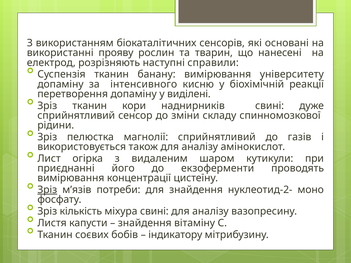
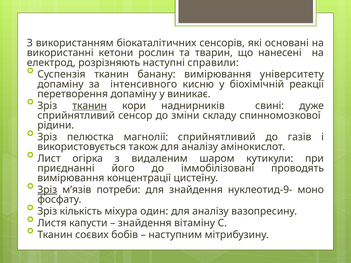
прояву: прояву -> кетони
виділені: виділені -> виникає
тканин at (90, 106) underline: none -> present
екзоферменти: екзоферменти -> іммобілізовані
нуклеотид-2-: нуклеотид-2- -> нуклеотид-9-
міхура свині: свині -> один
індикатору: індикатору -> наступним
